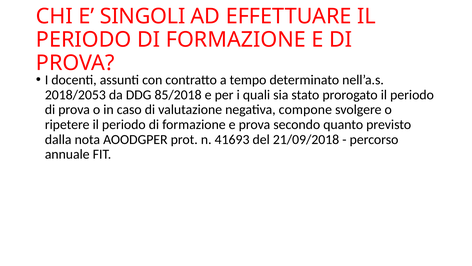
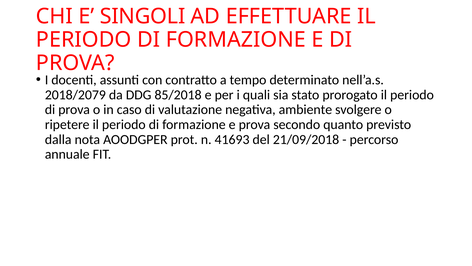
2018/2053: 2018/2053 -> 2018/2079
compone: compone -> ambiente
